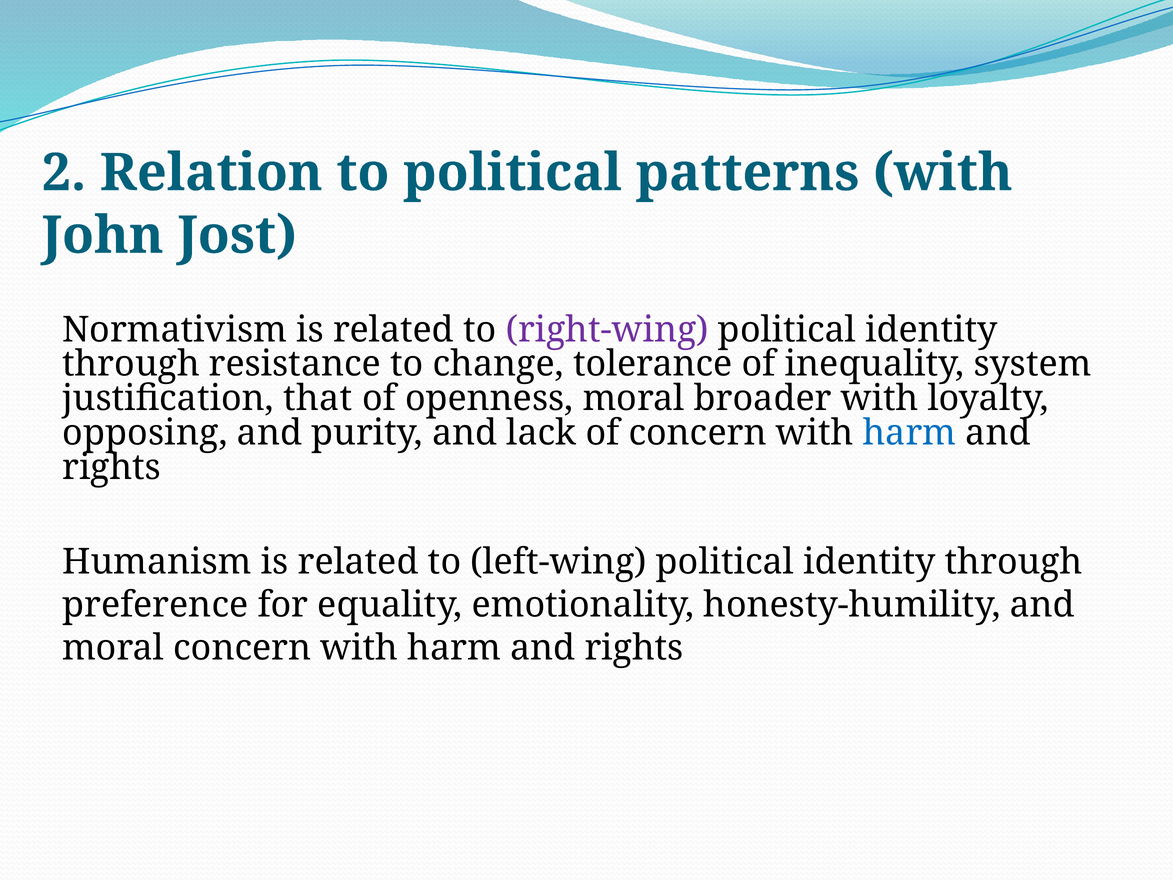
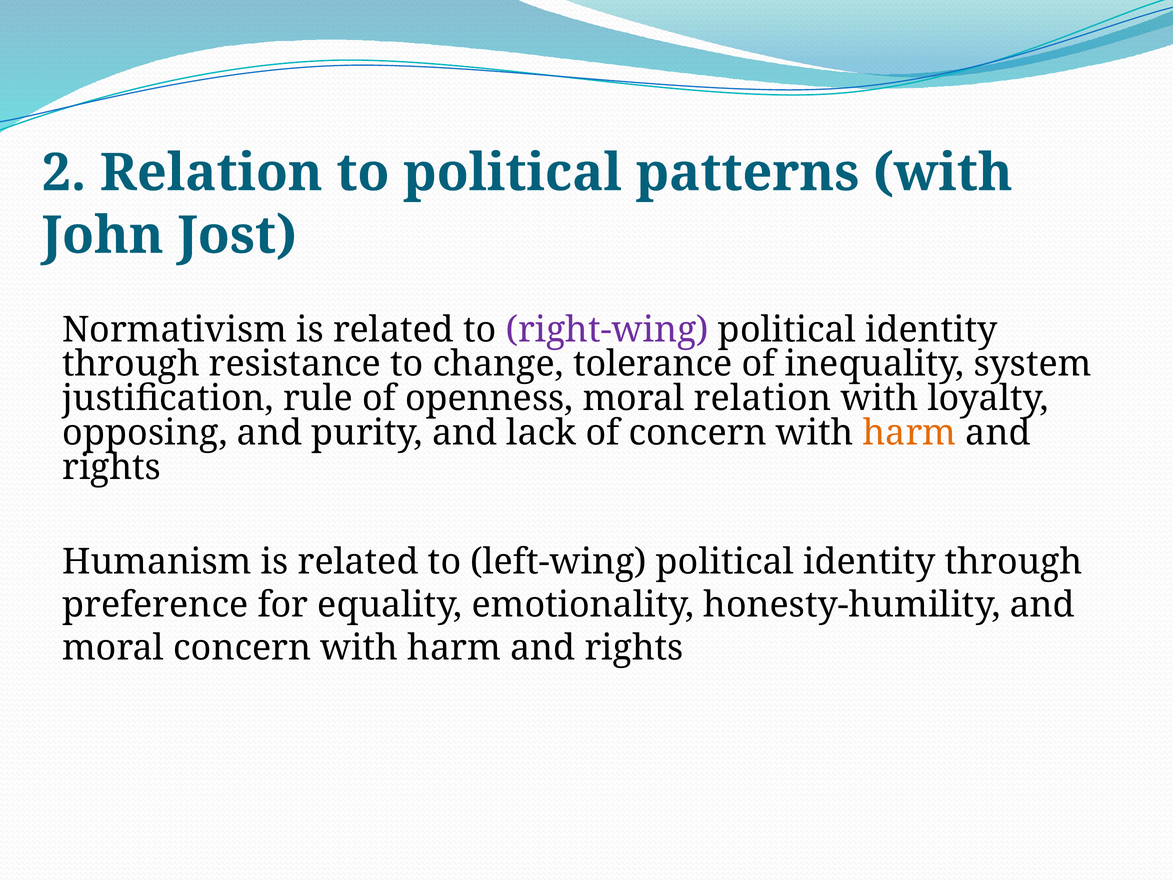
that: that -> rule
moral broader: broader -> relation
harm at (910, 433) colour: blue -> orange
